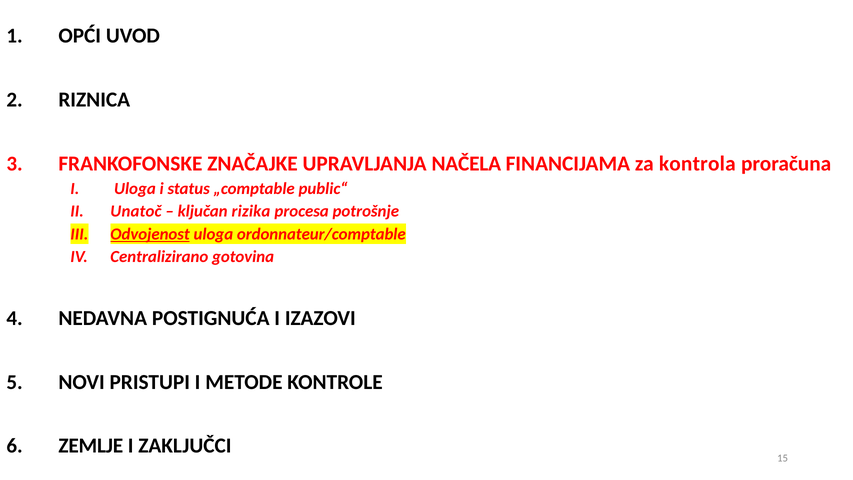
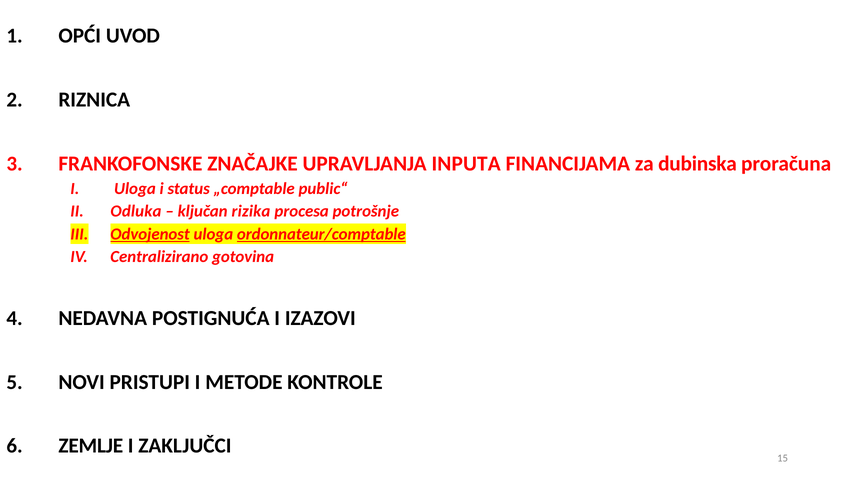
NAČELA: NAČELA -> INPUTA
kontrola: kontrola -> dubinska
Unatoč: Unatoč -> Odluka
ordonnateur/comptable underline: none -> present
